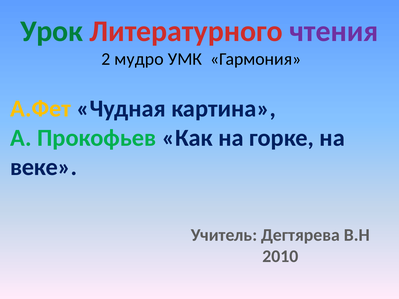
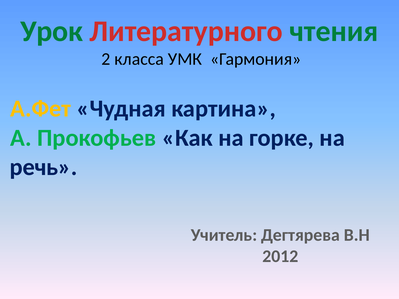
чтения colour: purple -> green
мудро: мудро -> класса
веке: веке -> речь
2010: 2010 -> 2012
